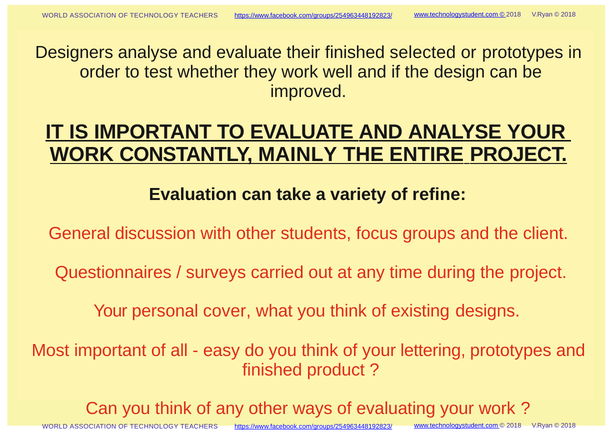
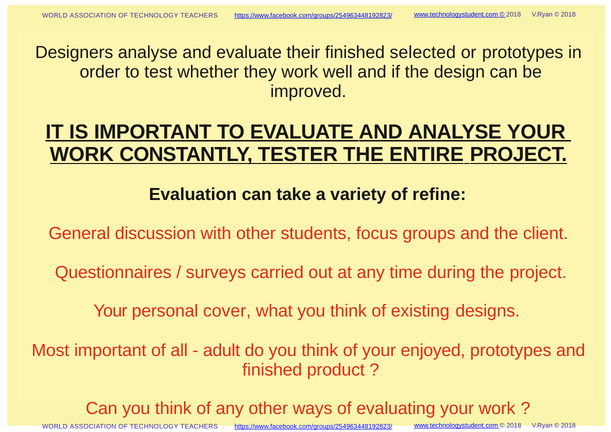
MAINLY: MAINLY -> TESTER
easy: easy -> adult
lettering: lettering -> enjoyed
